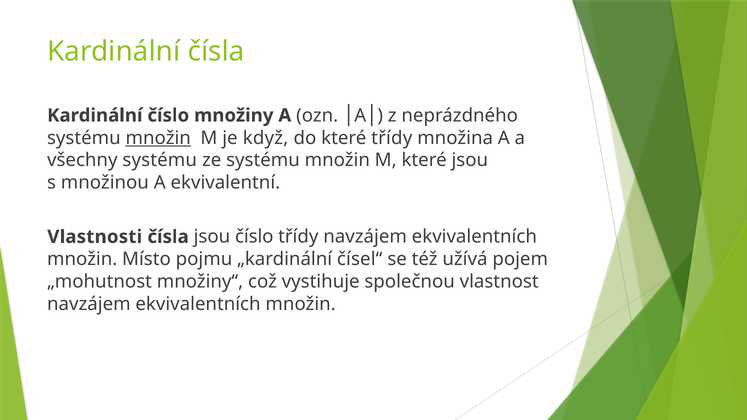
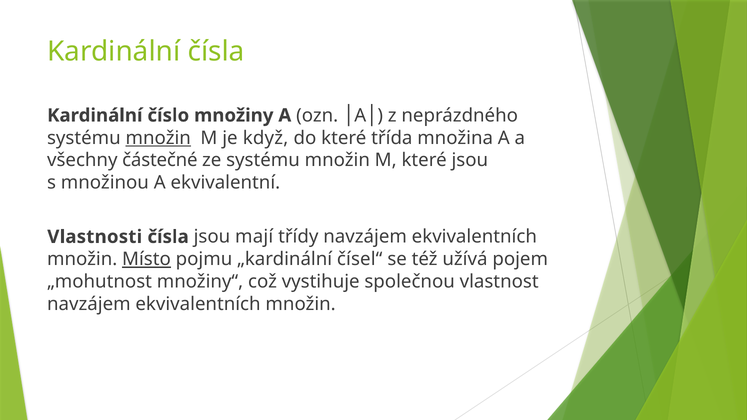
které třídy: třídy -> třída
všechny systému: systému -> částečné
jsou číslo: číslo -> mají
Místo underline: none -> present
